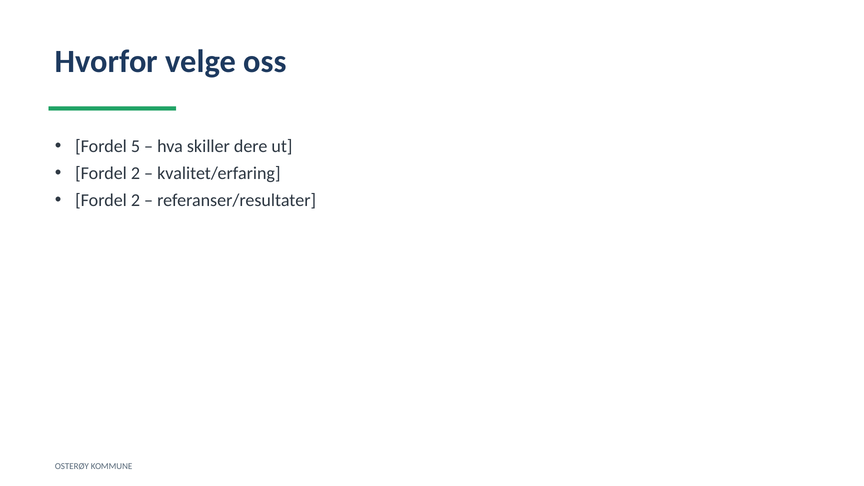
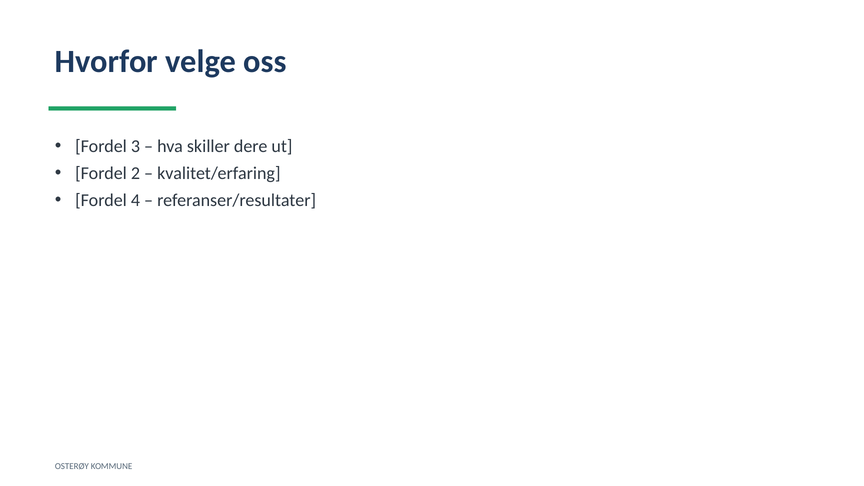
5: 5 -> 3
2 at (135, 200): 2 -> 4
